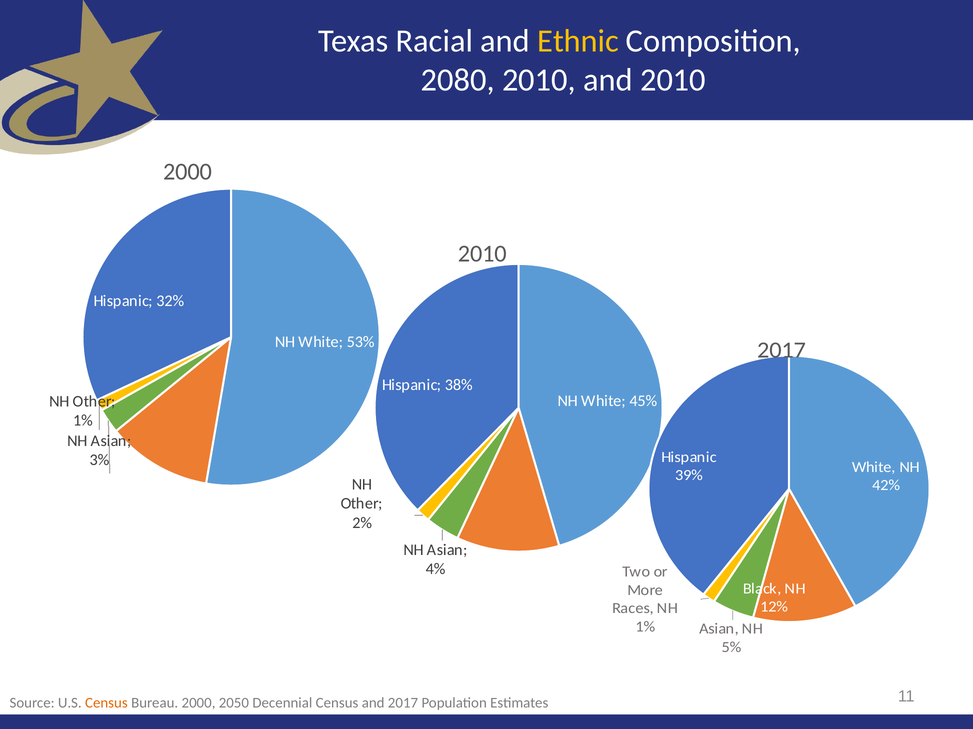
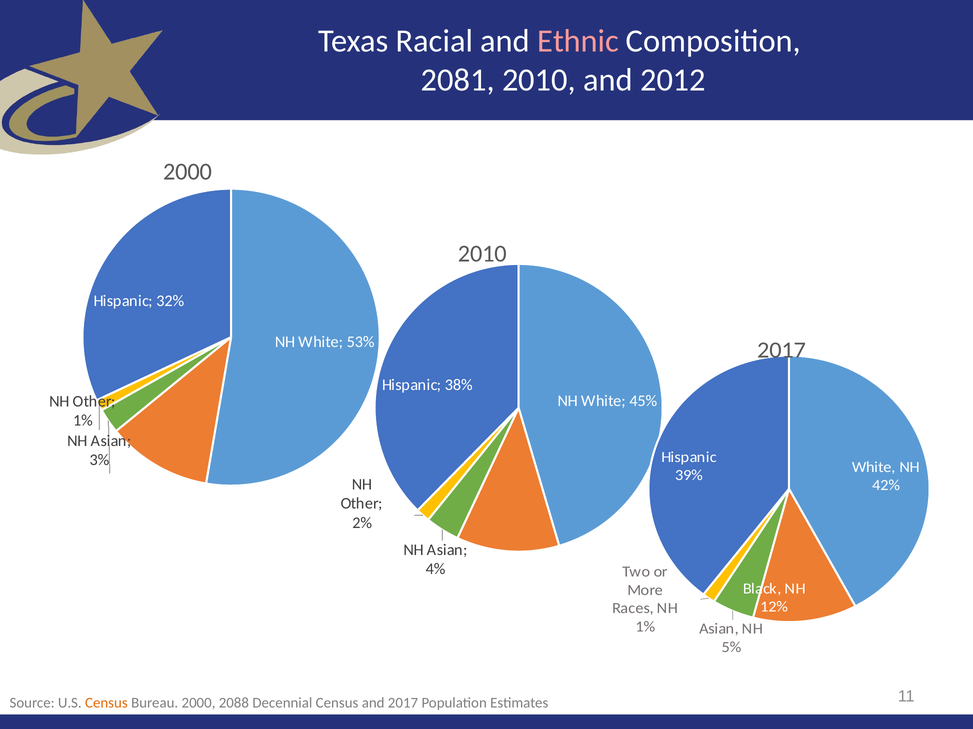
Ethnic colour: yellow -> pink
2080: 2080 -> 2081
and 2010: 2010 -> 2012
2050: 2050 -> 2088
